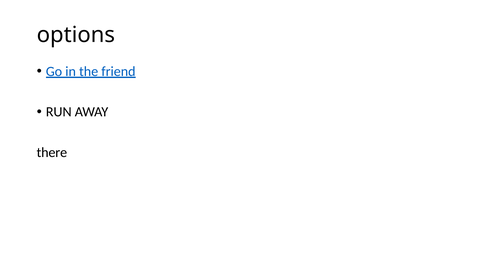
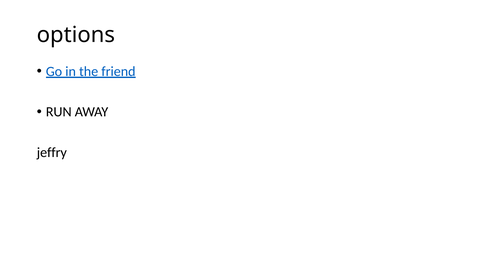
there: there -> jeffry
